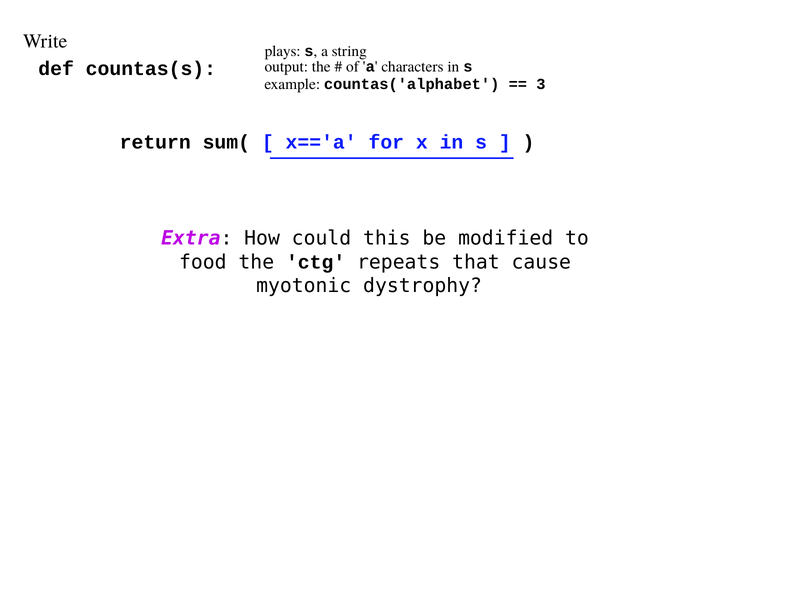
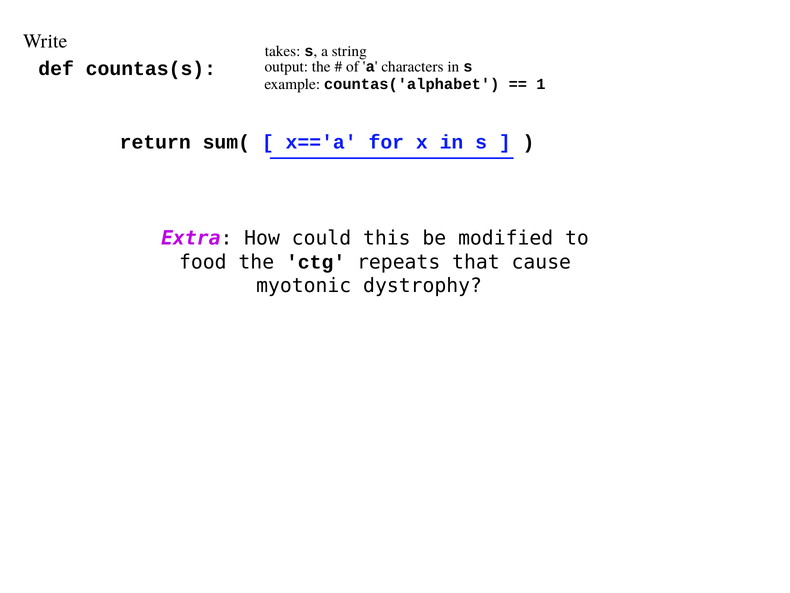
plays: plays -> takes
3: 3 -> 1
